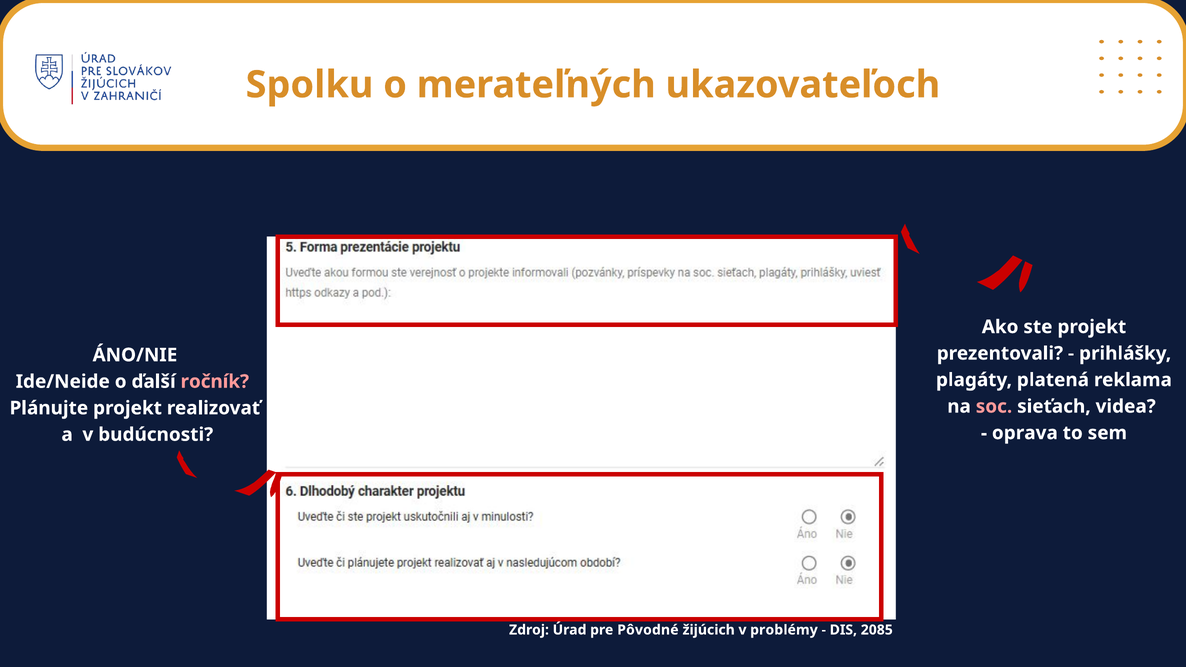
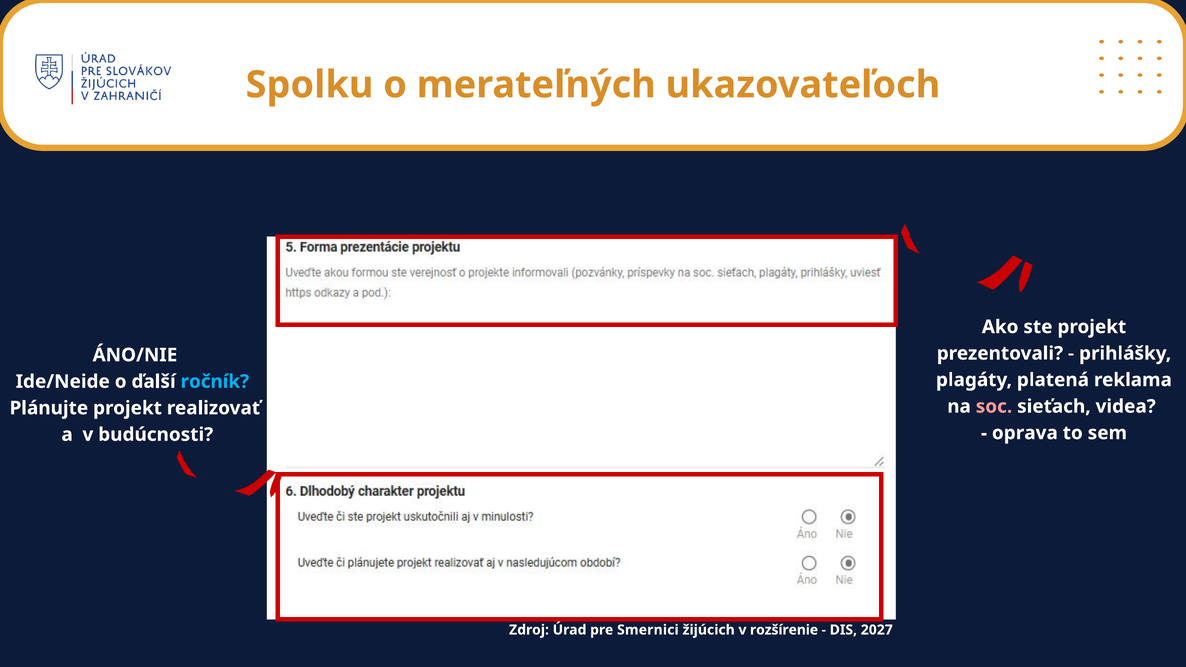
ročník colour: pink -> light blue
Pôvodné: Pôvodné -> Smernici
problémy: problémy -> rozšírenie
2085: 2085 -> 2027
